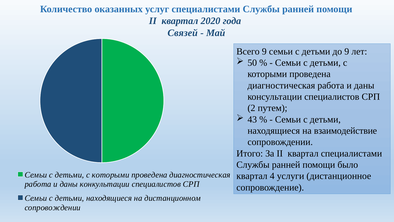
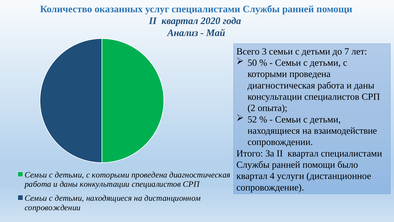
Связей: Связей -> Анализ
Всего 9: 9 -> 3
до 9: 9 -> 7
путем: путем -> опыта
43: 43 -> 52
